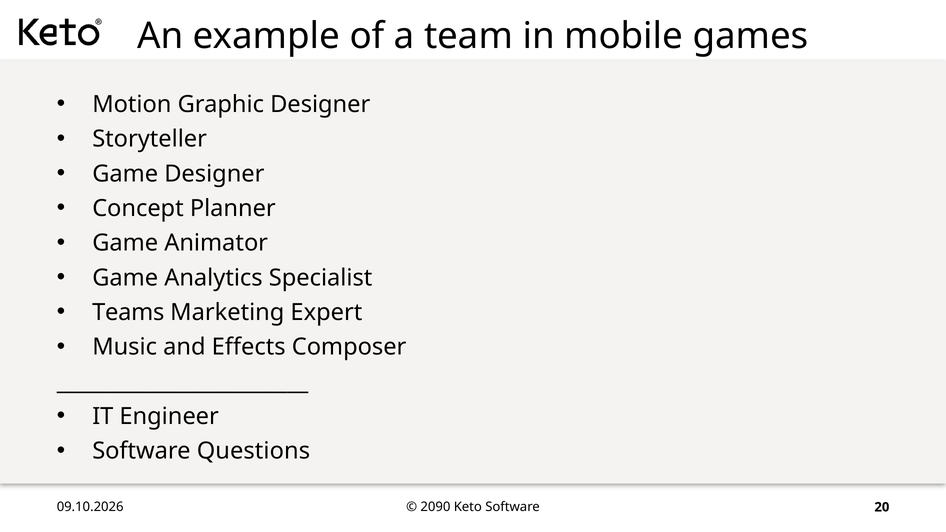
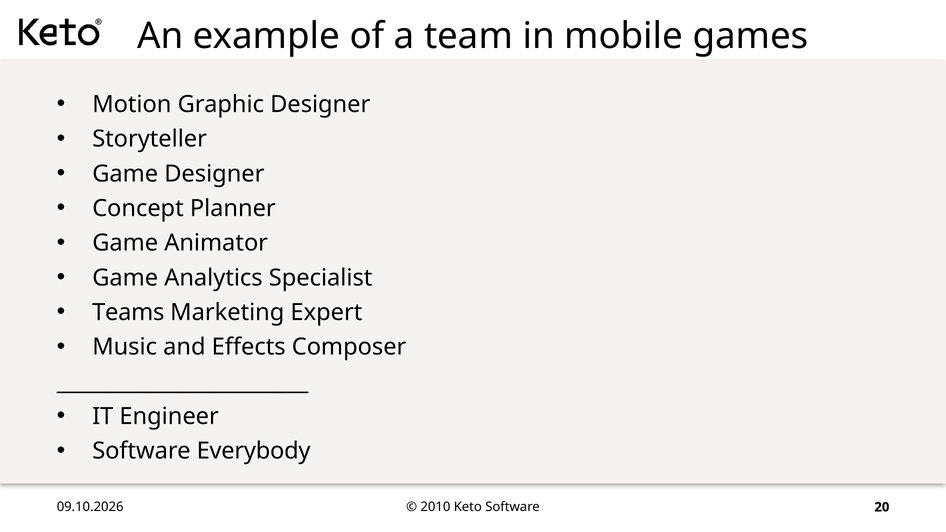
Questions: Questions -> Everybody
2090: 2090 -> 2010
